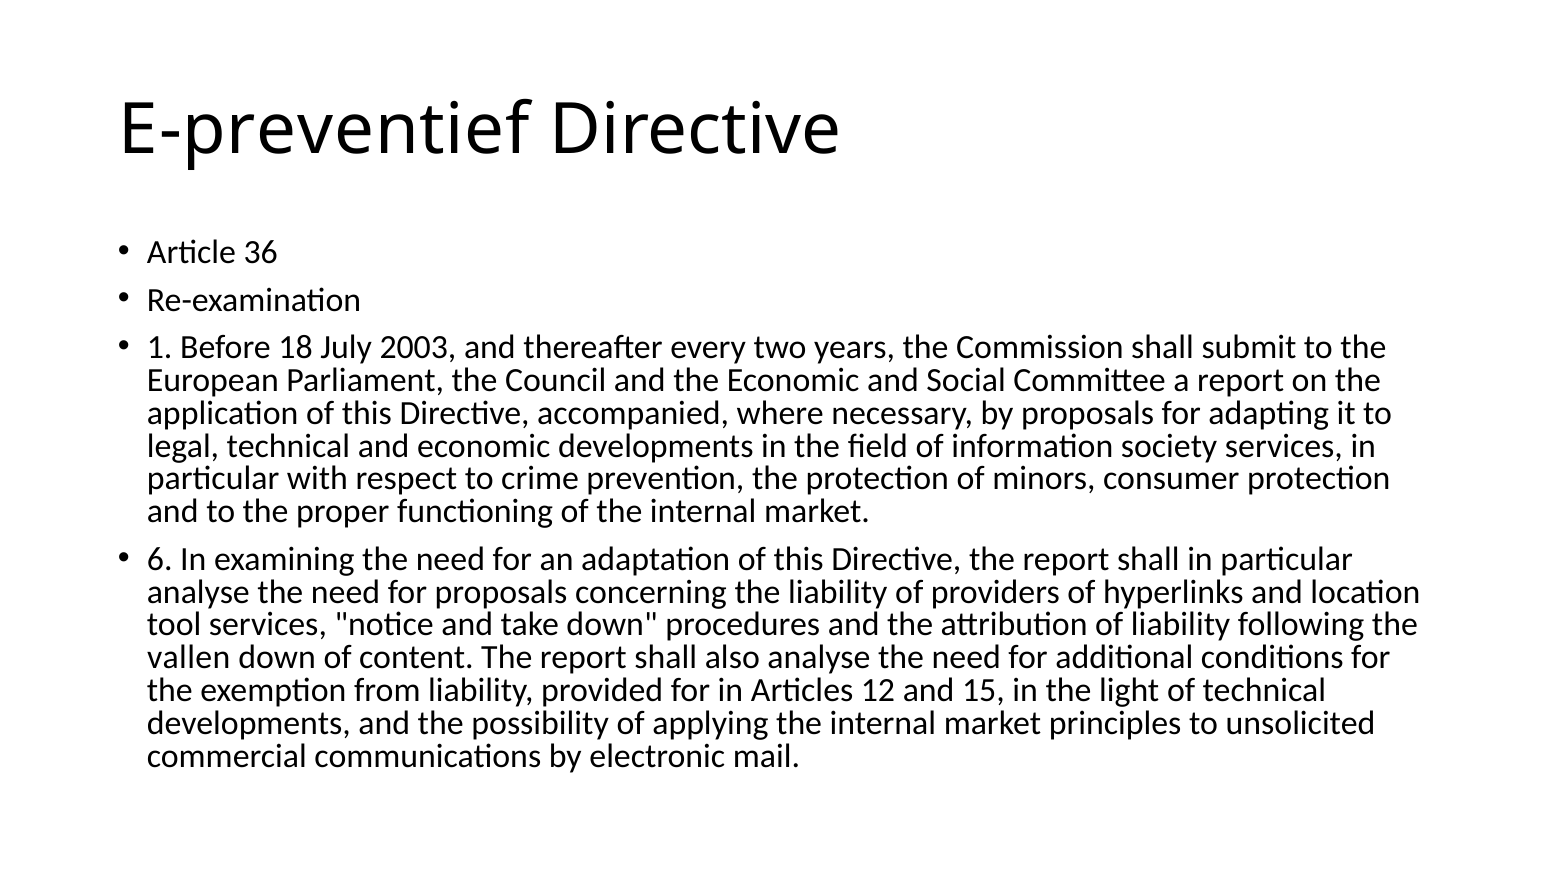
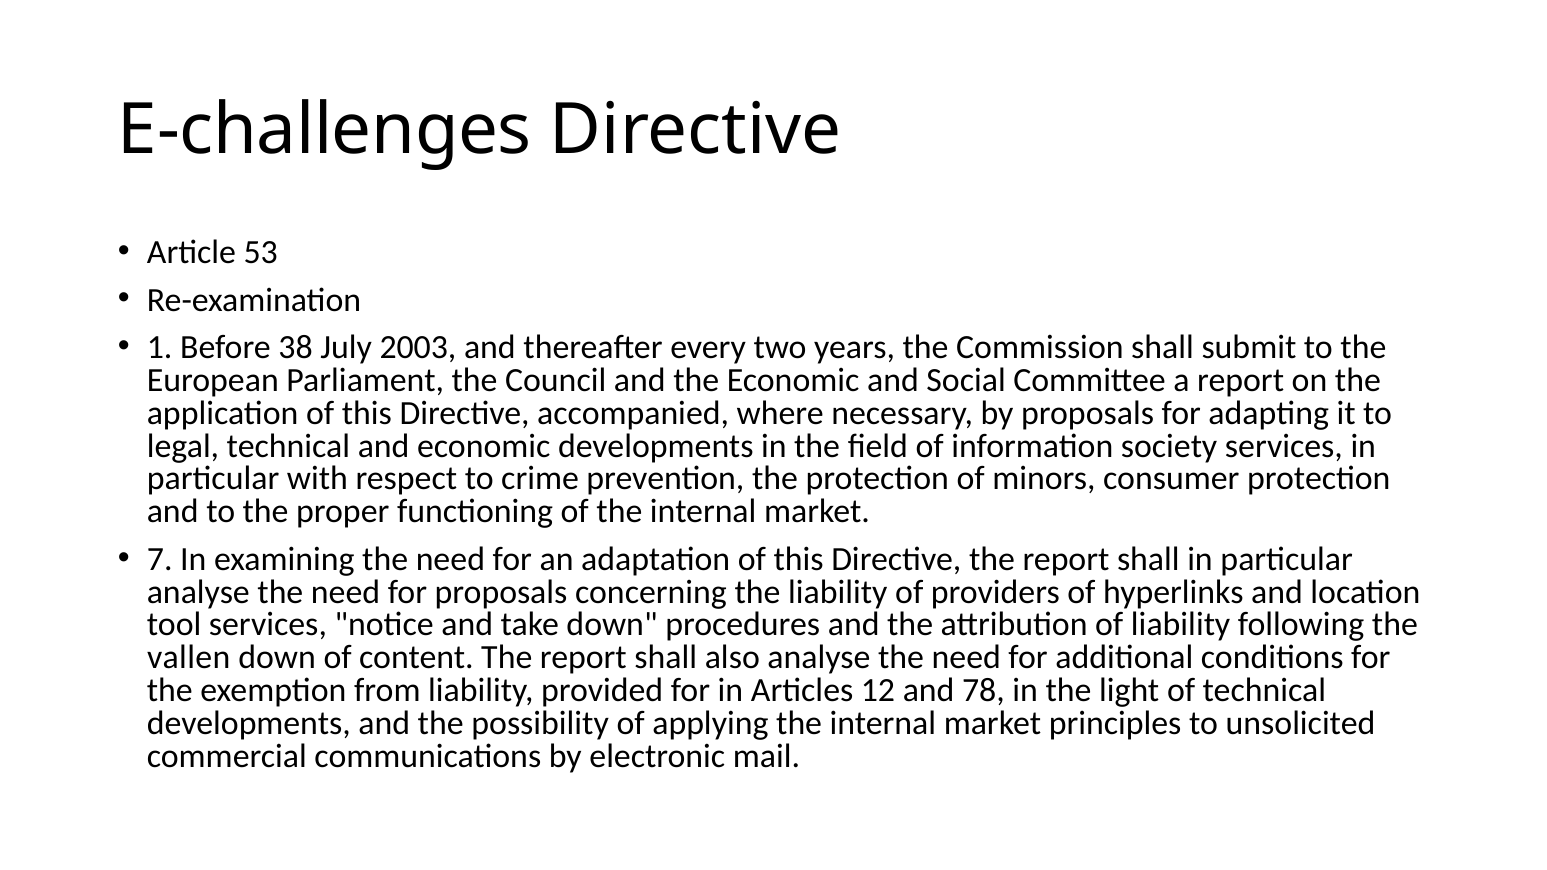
E-preventief: E-preventief -> E-challenges
36: 36 -> 53
18: 18 -> 38
6: 6 -> 7
15: 15 -> 78
